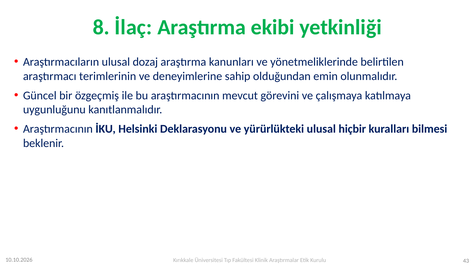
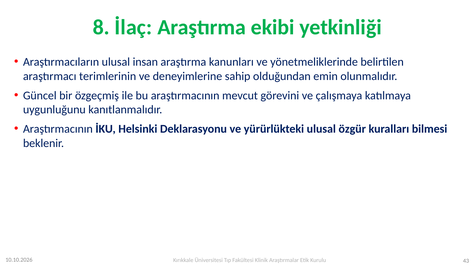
dozaj: dozaj -> insan
hiçbir: hiçbir -> özgür
